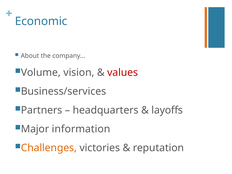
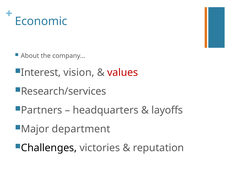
Volume: Volume -> Interest
Business/services: Business/services -> Research/services
information: information -> department
Challenges colour: orange -> black
